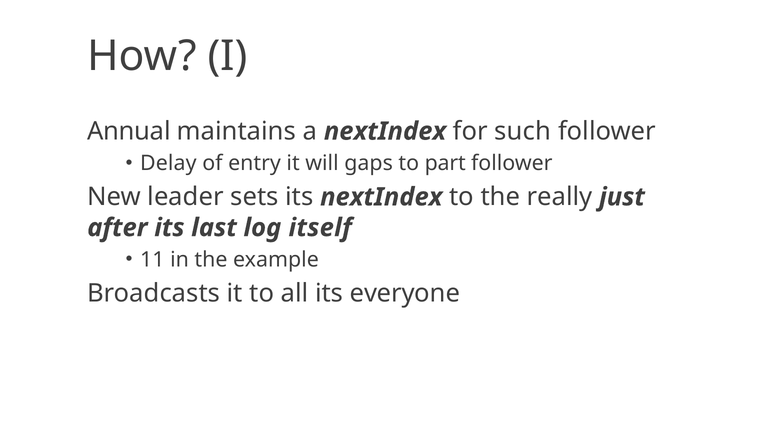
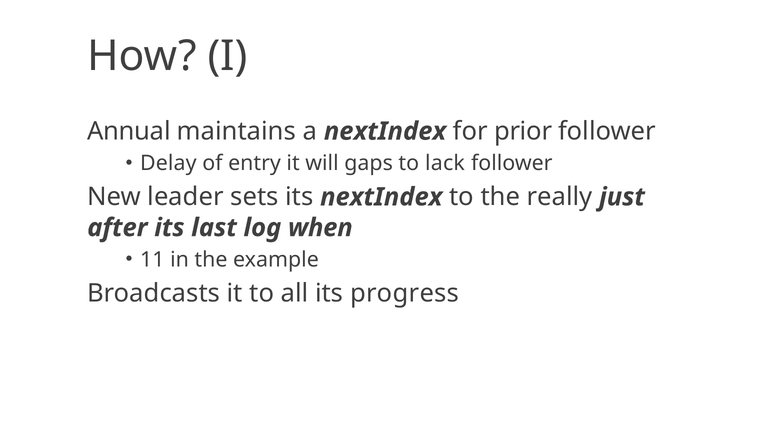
such: such -> prior
part: part -> lack
itself: itself -> when
everyone: everyone -> progress
